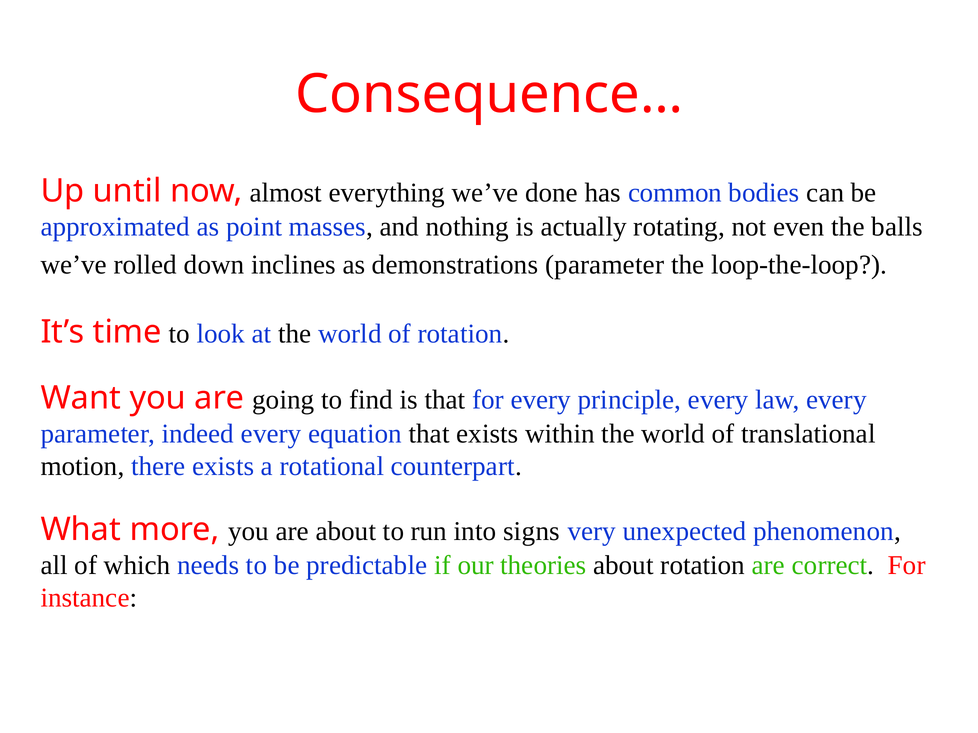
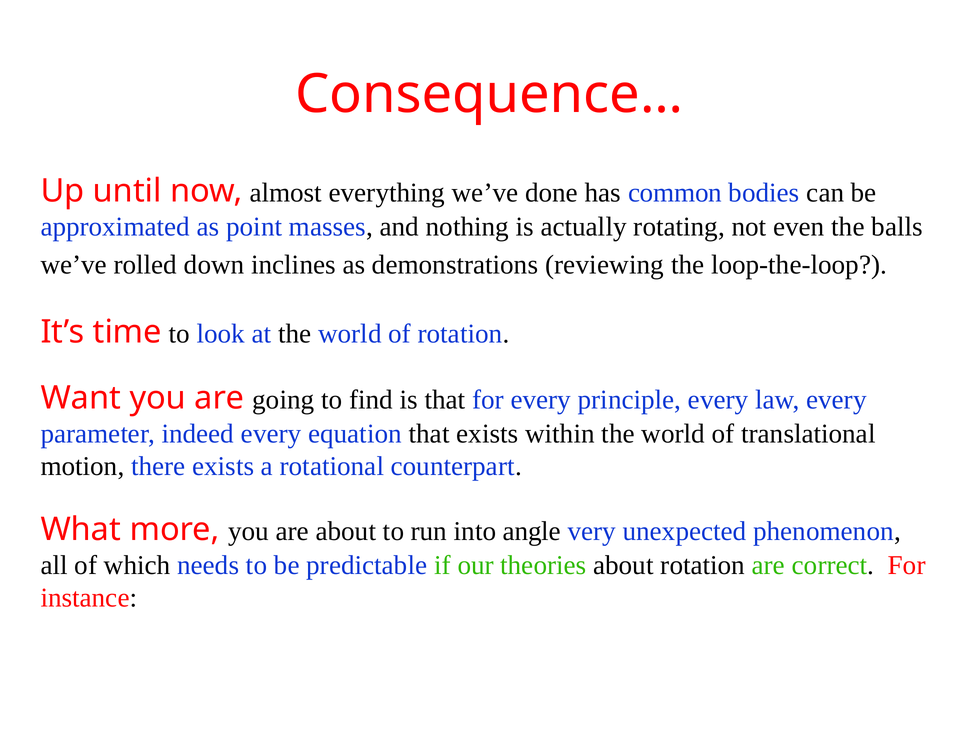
demonstrations parameter: parameter -> reviewing
signs: signs -> angle
